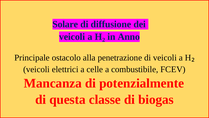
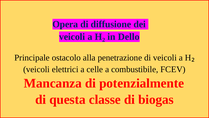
Solare: Solare -> Opera
Anno: Anno -> Dello
